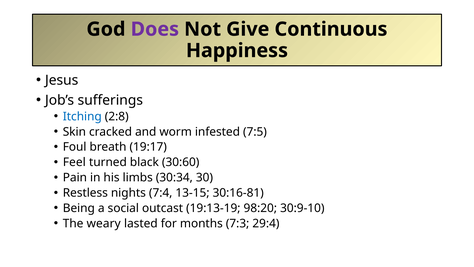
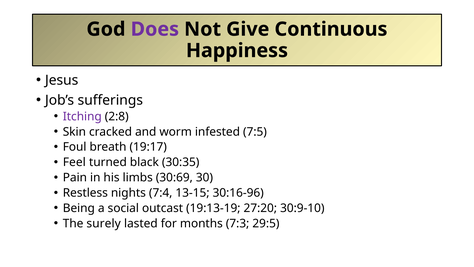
Itching colour: blue -> purple
30:60: 30:60 -> 30:35
30:34: 30:34 -> 30:69
30:16-81: 30:16-81 -> 30:16-96
98:20: 98:20 -> 27:20
weary: weary -> surely
29:4: 29:4 -> 29:5
